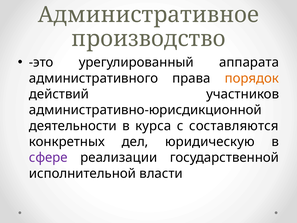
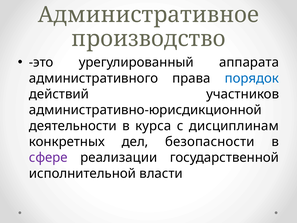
порядок colour: orange -> blue
составляются: составляются -> дисциплинам
юридическую: юридическую -> безопасности
